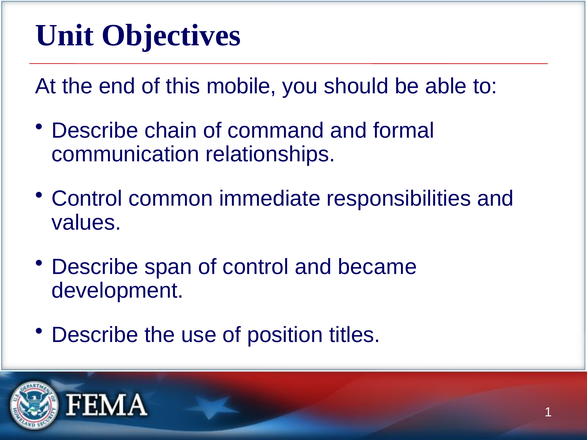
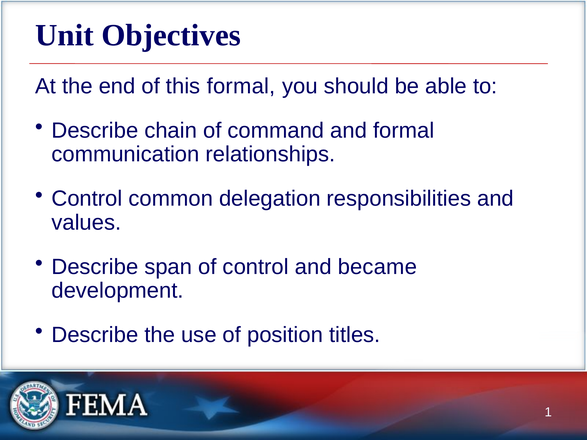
this mobile: mobile -> formal
immediate: immediate -> delegation
